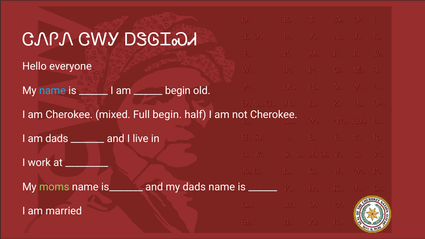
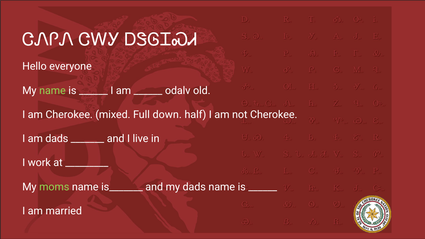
name at (52, 91) colour: light blue -> light green
begin at (178, 91): begin -> odalv
Full begin: begin -> down
